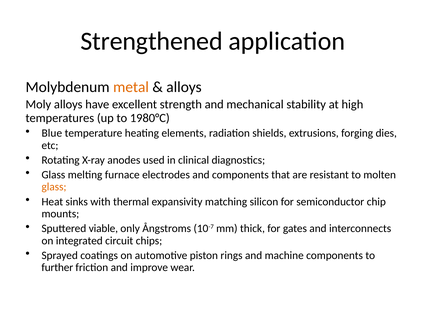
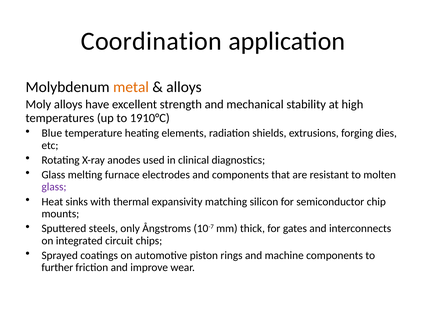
Strengthened: Strengthened -> Coordination
1980°C: 1980°C -> 1910°C
glass at (54, 187) colour: orange -> purple
viable: viable -> steels
